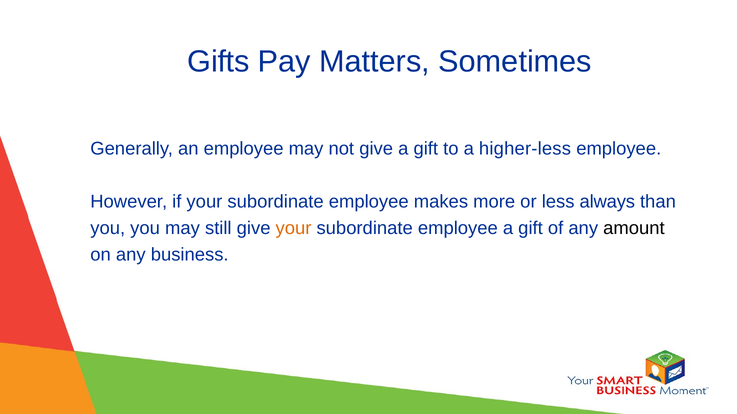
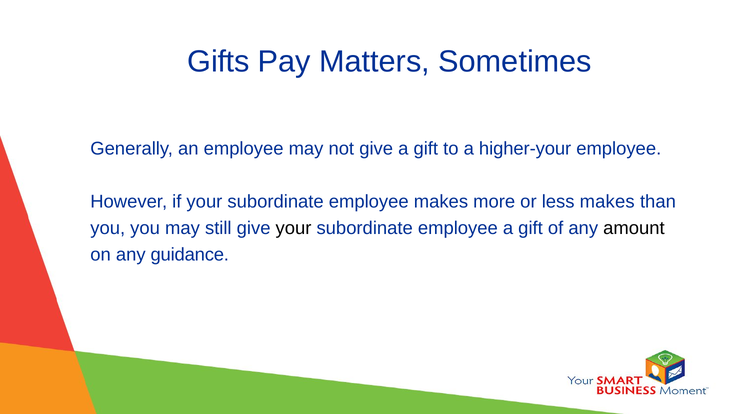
higher-less: higher-less -> higher-your
less always: always -> makes
your at (293, 229) colour: orange -> black
business: business -> guidance
